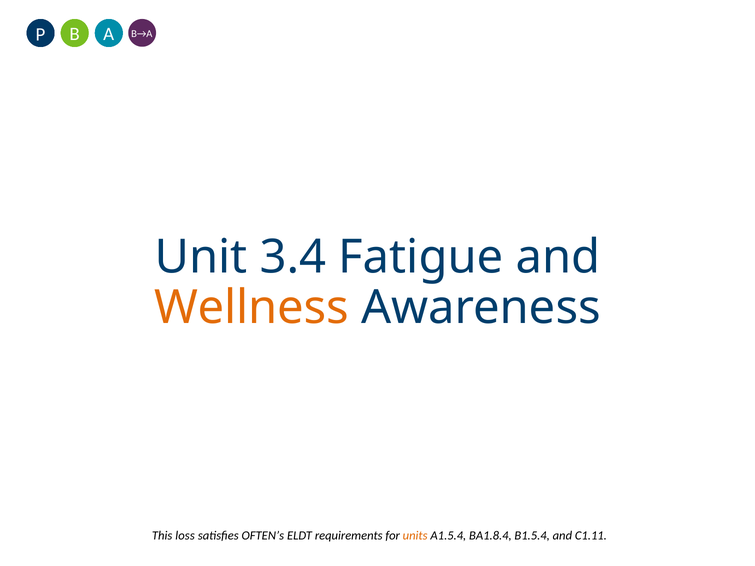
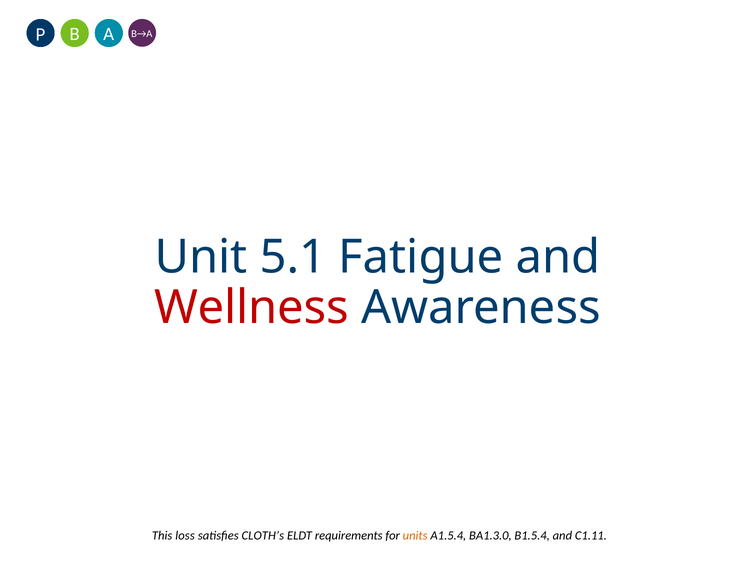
3.4: 3.4 -> 5.1
Wellness colour: orange -> red
OFTEN’s: OFTEN’s -> CLOTH’s
BA1.8.4: BA1.8.4 -> BA1.3.0
